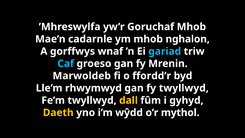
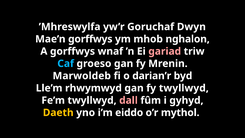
Goruchaf Mhob: Mhob -> Dwyn
Mae’n cadarnle: cadarnle -> gorffwys
gariad colour: light blue -> pink
ffordd’r: ffordd’r -> darian’r
dall colour: yellow -> pink
wŷdd: wŷdd -> eiddo
